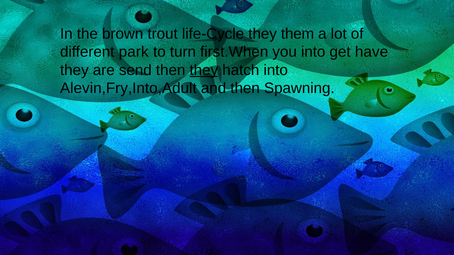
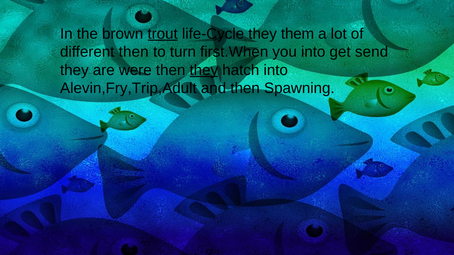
trout underline: none -> present
different park: park -> then
have: have -> send
send: send -> were
Alevin,Fry,Into,Adult: Alevin,Fry,Into,Adult -> Alevin,Fry,Trip,Adult
